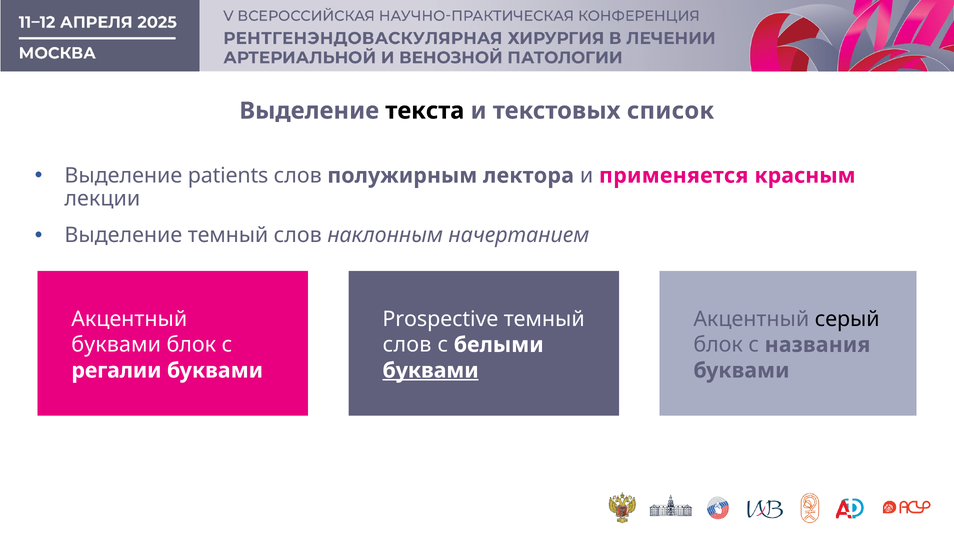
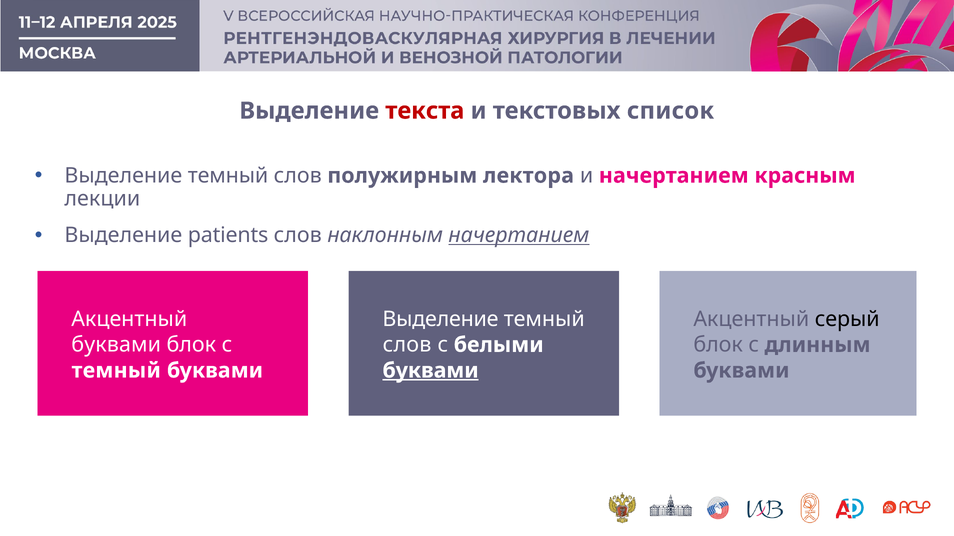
текста colour: black -> red
patients at (228, 176): patients -> темный
и применяется: применяется -> начертанием
Выделение темный: темный -> patients
начертанием at (519, 236) underline: none -> present
Prospective at (440, 319): Prospective -> Выделение
названия: названия -> длинным
регалии at (116, 371): регалии -> темный
